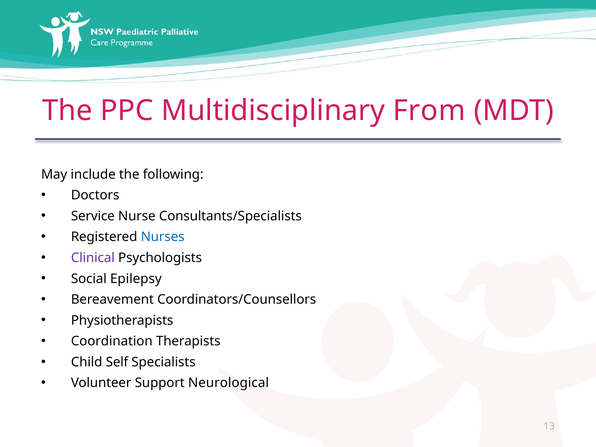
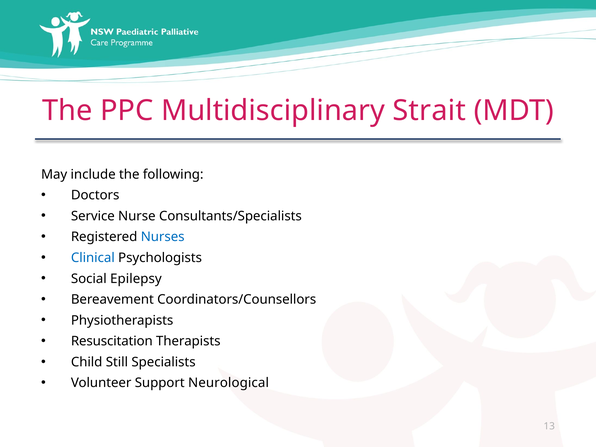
From: From -> Strait
Clinical colour: purple -> blue
Coordination: Coordination -> Resuscitation
Self: Self -> Still
